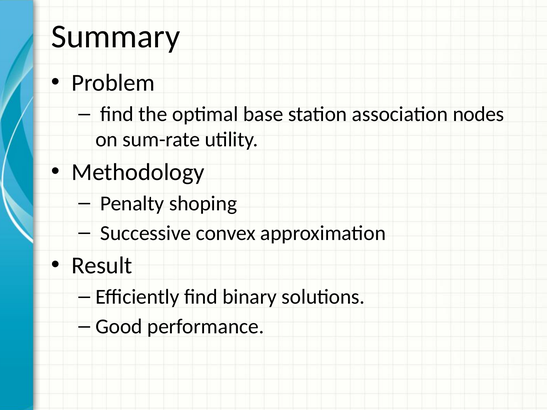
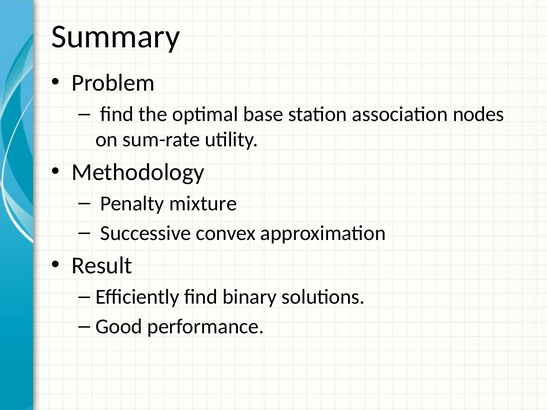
shoping: shoping -> mixture
